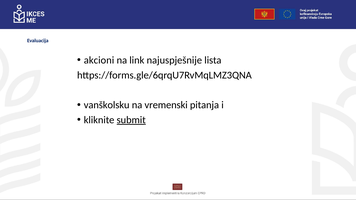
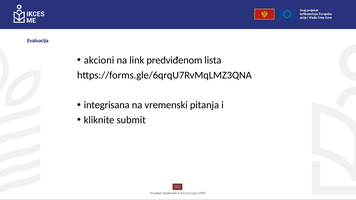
najuspješnije: najuspješnije -> predviđenom
vanškolsku: vanškolsku -> integrisana
submit underline: present -> none
